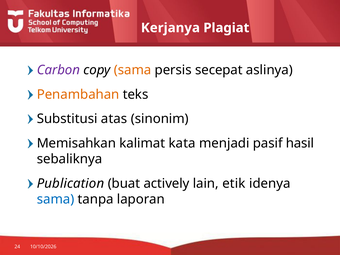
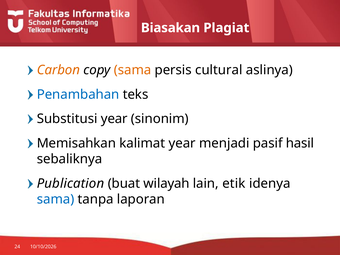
Kerjanya: Kerjanya -> Biasakan
Carbon colour: purple -> orange
secepat: secepat -> cultural
Penambahan colour: orange -> blue
Substitusi atas: atas -> year
kalimat kata: kata -> year
actively: actively -> wilayah
